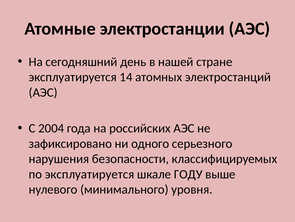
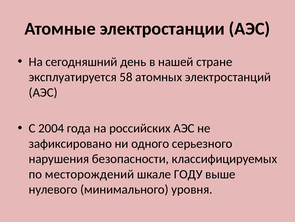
14: 14 -> 58
по эксплуатируется: эксплуатируется -> месторождений
